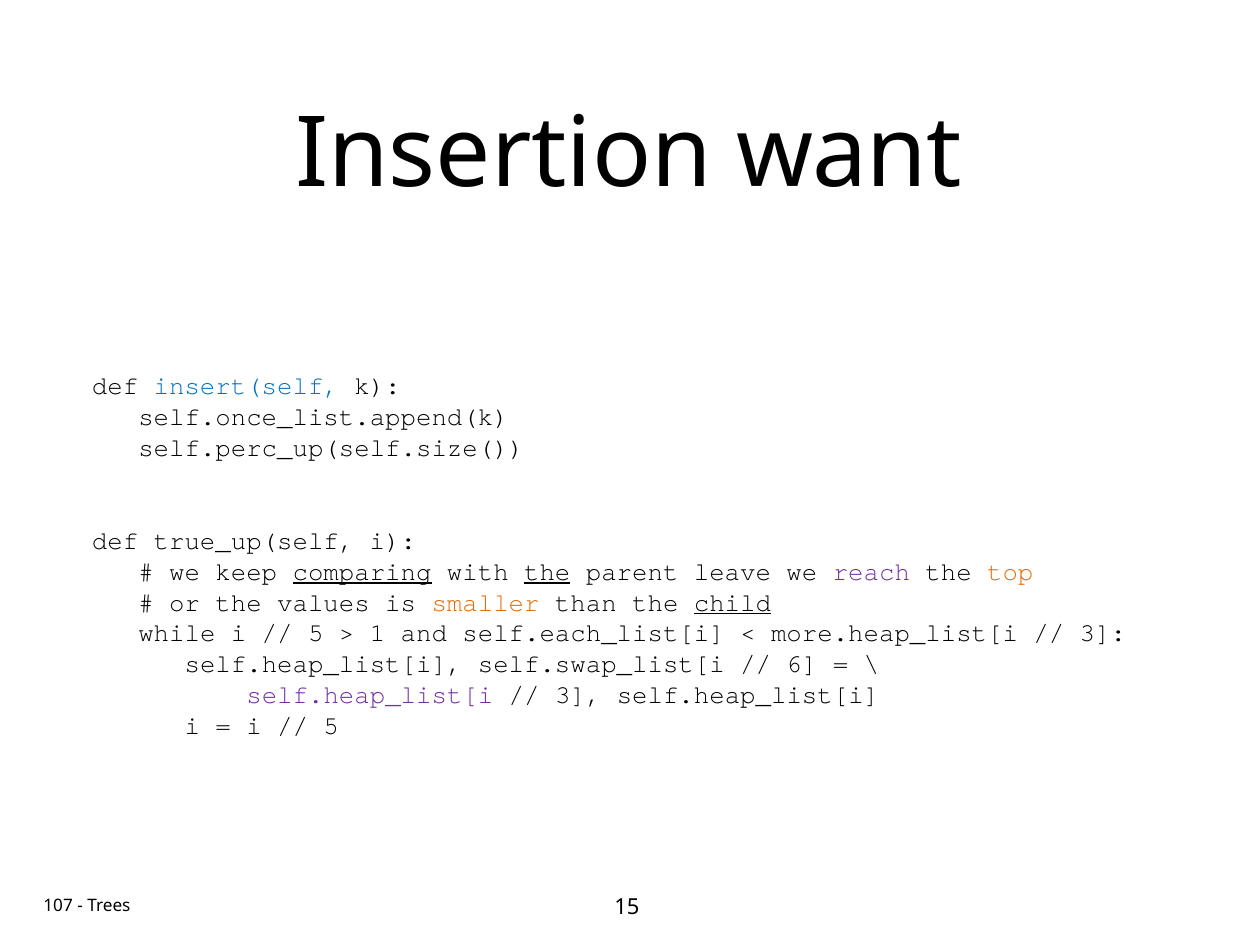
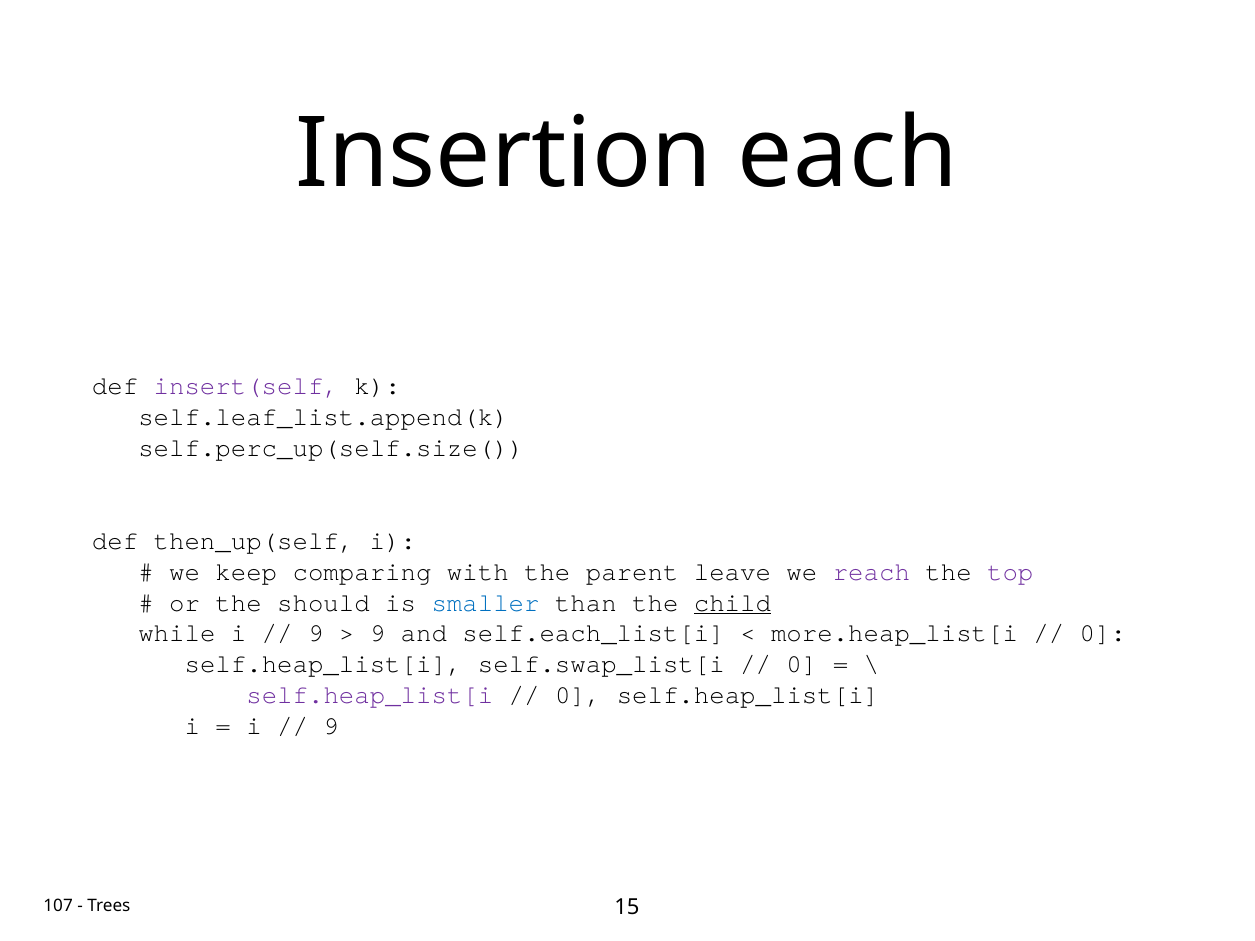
want: want -> each
insert(self colour: blue -> purple
self.once_list.append(k: self.once_list.append(k -> self.leaf_list.append(k
true_up(self: true_up(self -> then_up(self
comparing underline: present -> none
the at (547, 572) underline: present -> none
top colour: orange -> purple
values: values -> should
smaller colour: orange -> blue
5 at (316, 634): 5 -> 9
1 at (378, 634): 1 -> 9
3 at (1103, 634): 3 -> 0
6 at (802, 664): 6 -> 0
3 at (578, 695): 3 -> 0
5 at (331, 726): 5 -> 9
